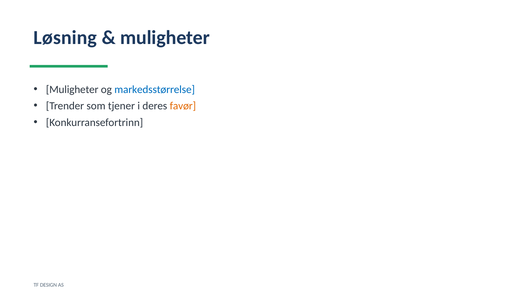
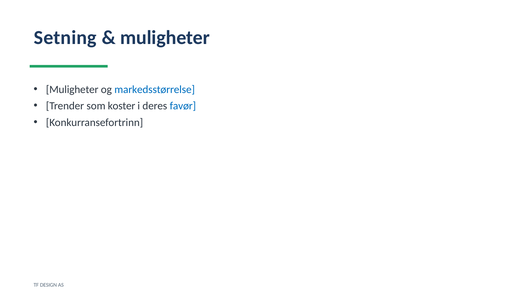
Løsning: Løsning -> Setning
tjener: tjener -> koster
favør colour: orange -> blue
